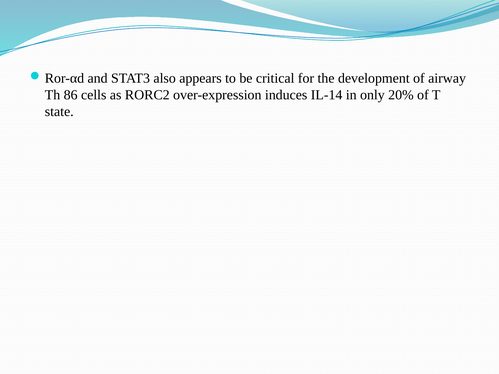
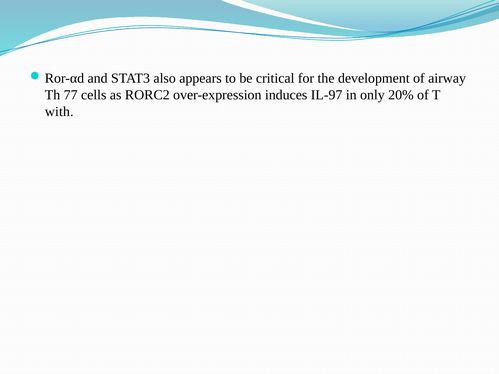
86: 86 -> 77
IL-14: IL-14 -> IL-97
state: state -> with
